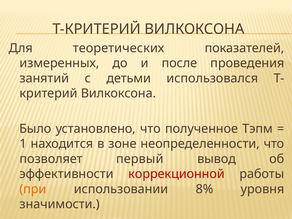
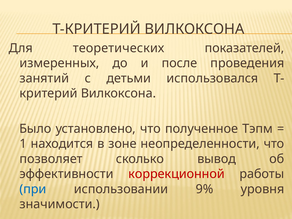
первый: первый -> сколько
при colour: orange -> blue
8%: 8% -> 9%
